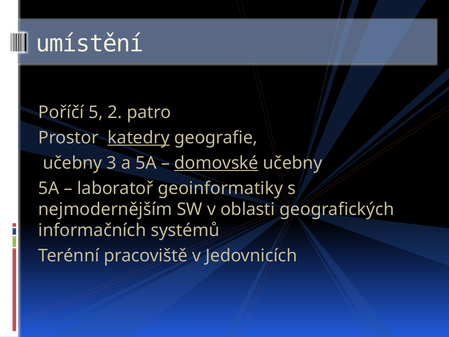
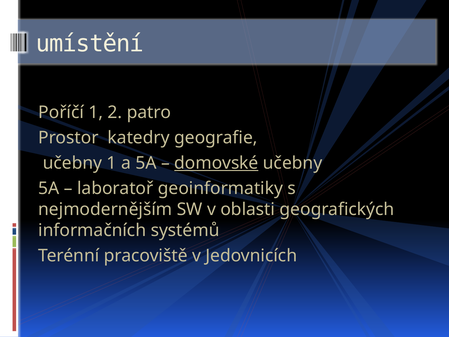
Poříčí 5: 5 -> 1
katedry underline: present -> none
učebny 3: 3 -> 1
